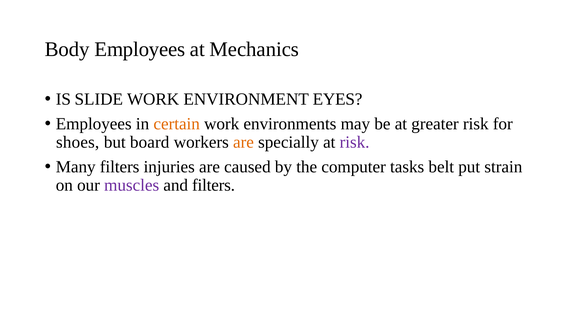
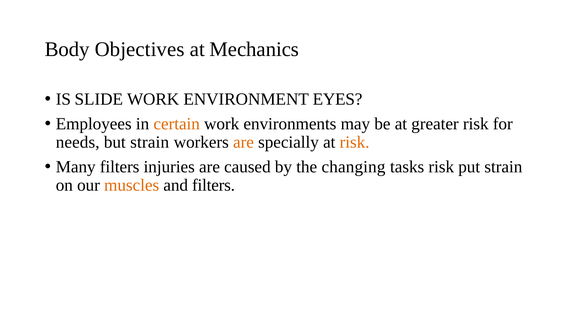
Body Employees: Employees -> Objectives
shoes: shoes -> needs
but board: board -> strain
risk at (355, 142) colour: purple -> orange
computer: computer -> changing
tasks belt: belt -> risk
muscles colour: purple -> orange
